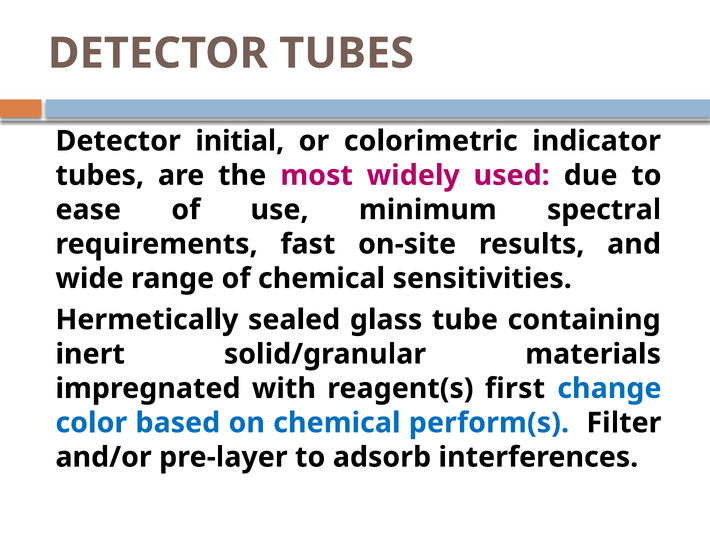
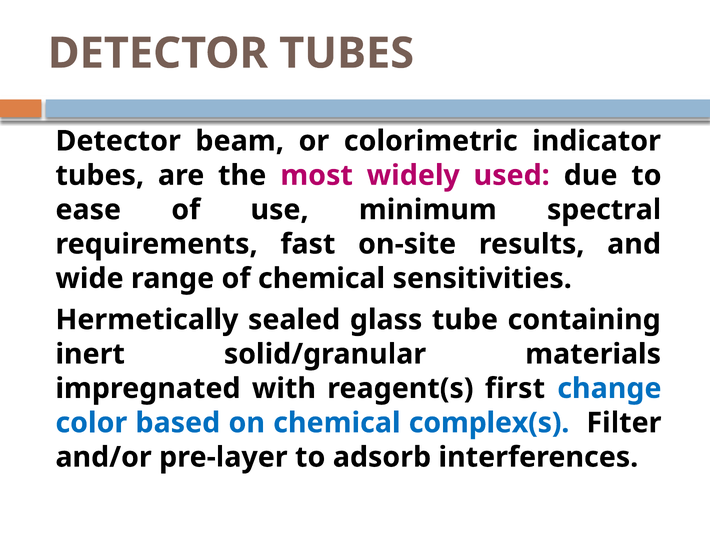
initial: initial -> beam
perform(s: perform(s -> complex(s
